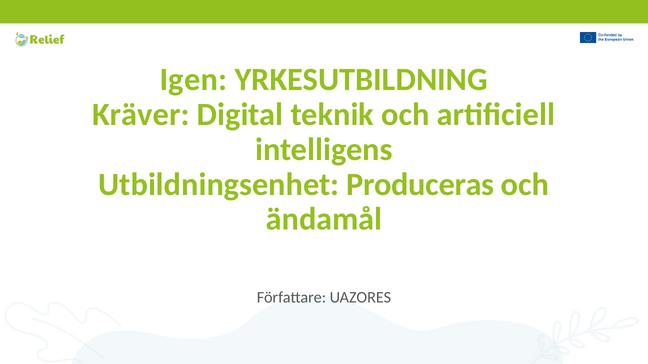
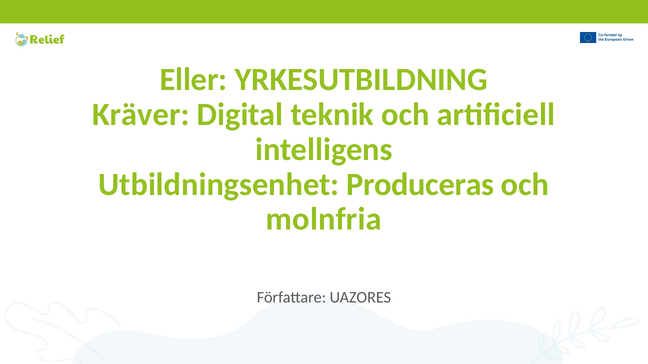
Igen: Igen -> Eller
ändamål: ändamål -> molnfria
